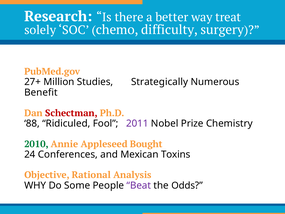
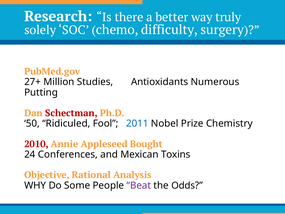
treat: treat -> truly
Strategically: Strategically -> Antioxidants
Benefit: Benefit -> Putting
88: 88 -> 50
2011 colour: purple -> blue
2010 colour: green -> red
